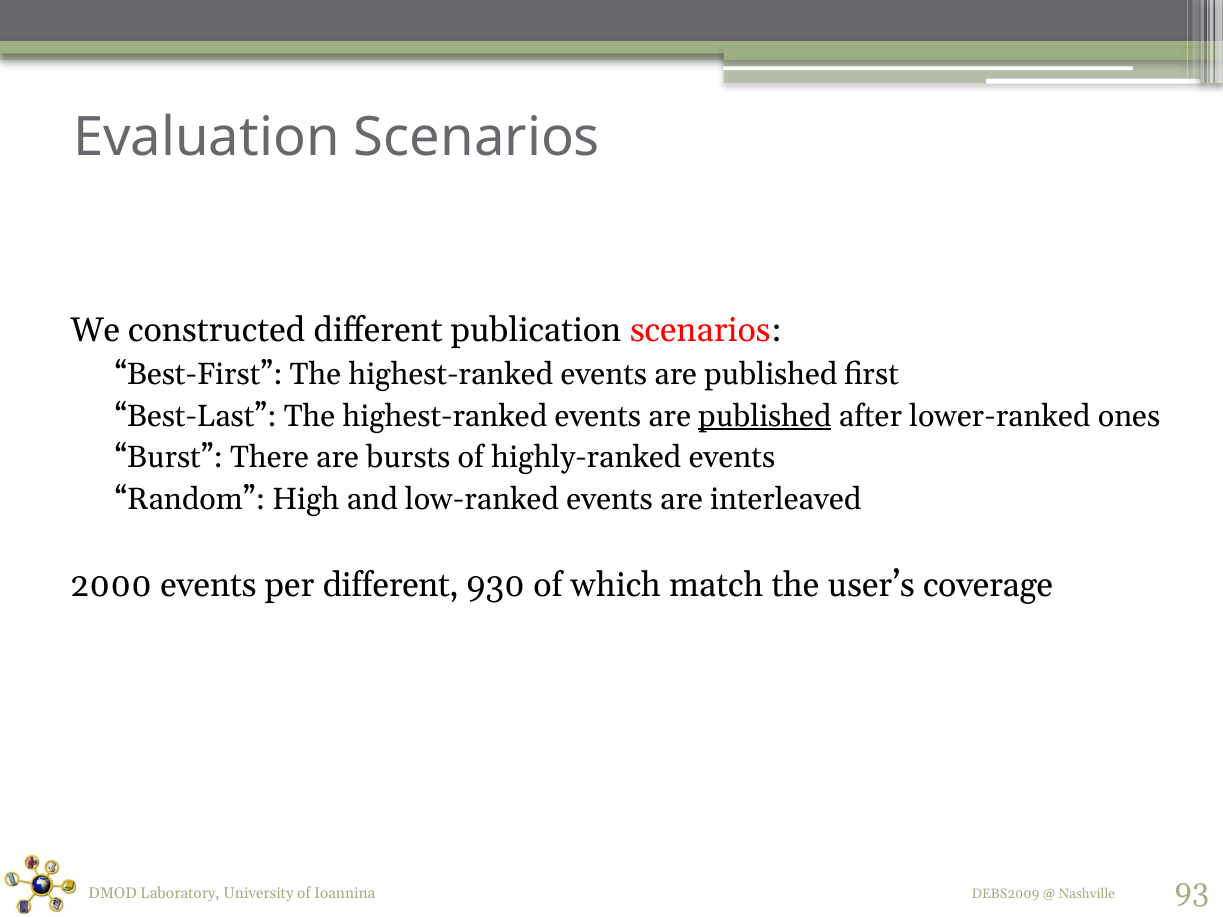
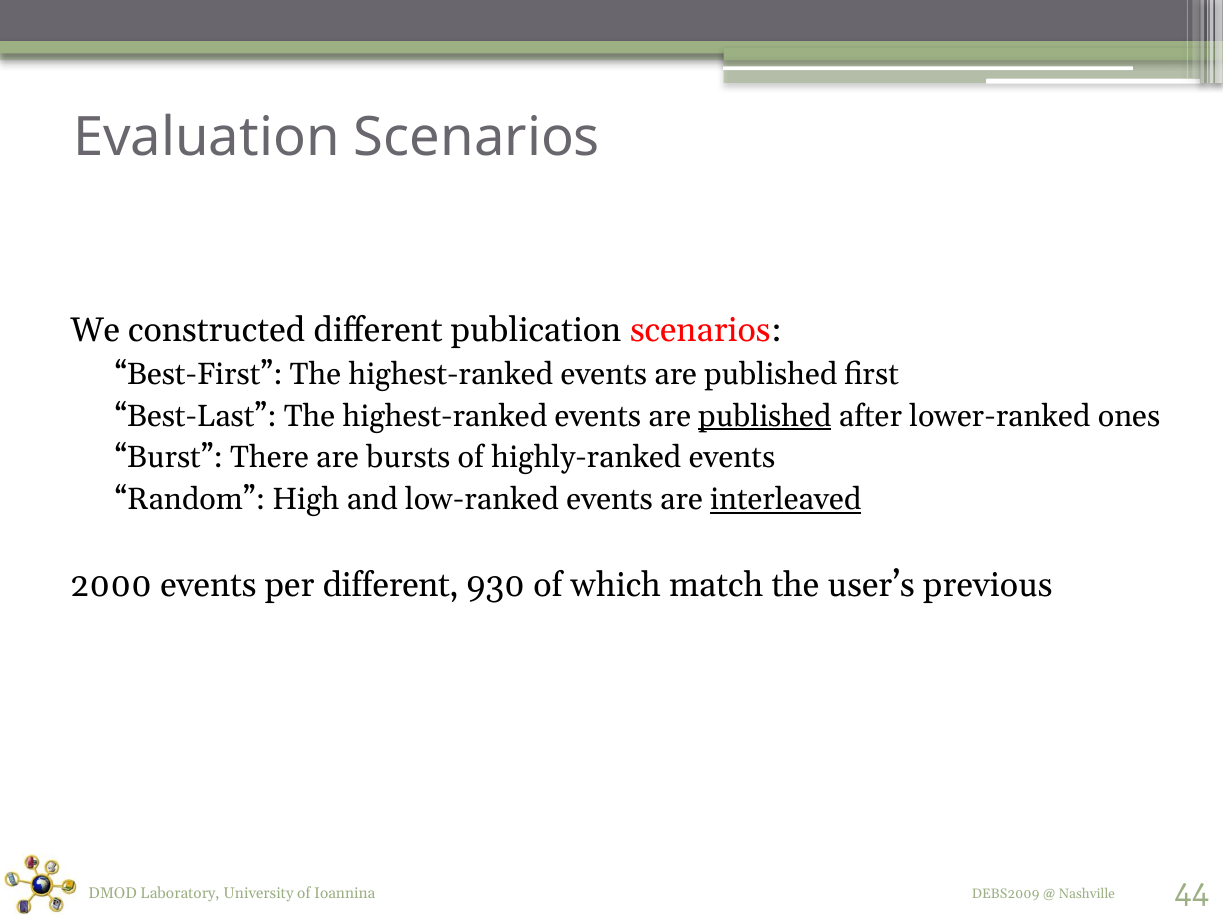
interleaved underline: none -> present
coverage: coverage -> previous
93: 93 -> 44
